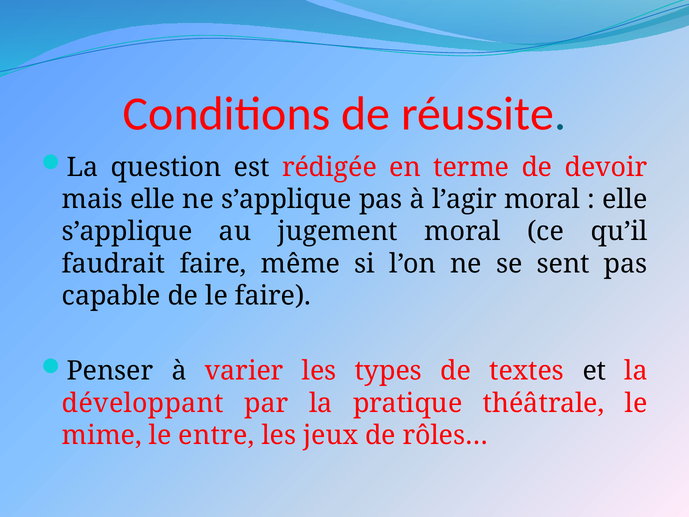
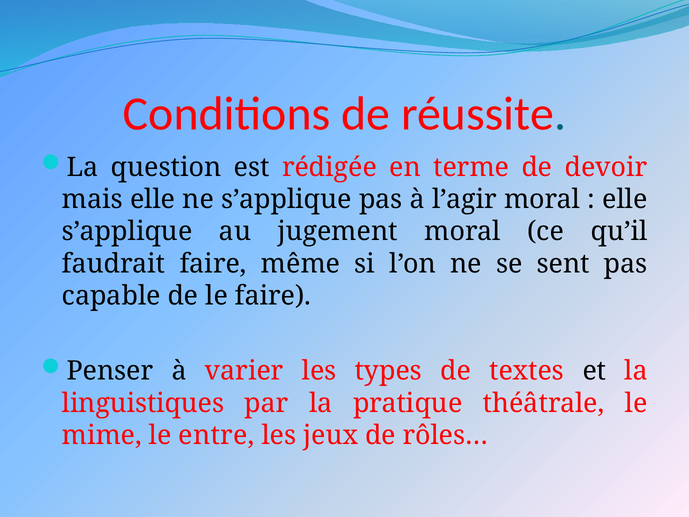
développant: développant -> linguistiques
